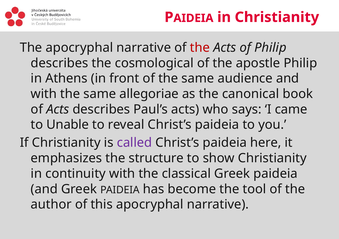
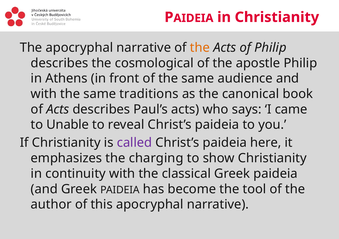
the at (200, 48) colour: red -> orange
allegoriae: allegoriae -> traditions
structure: structure -> charging
